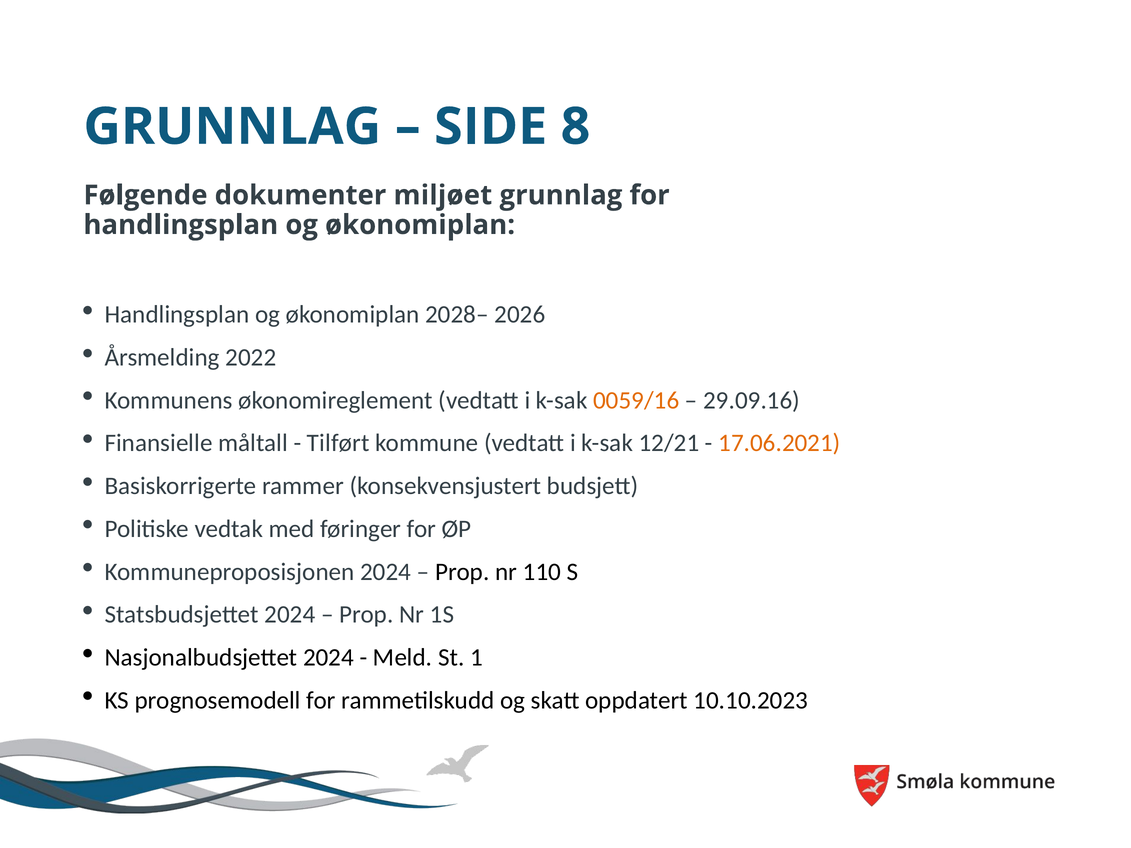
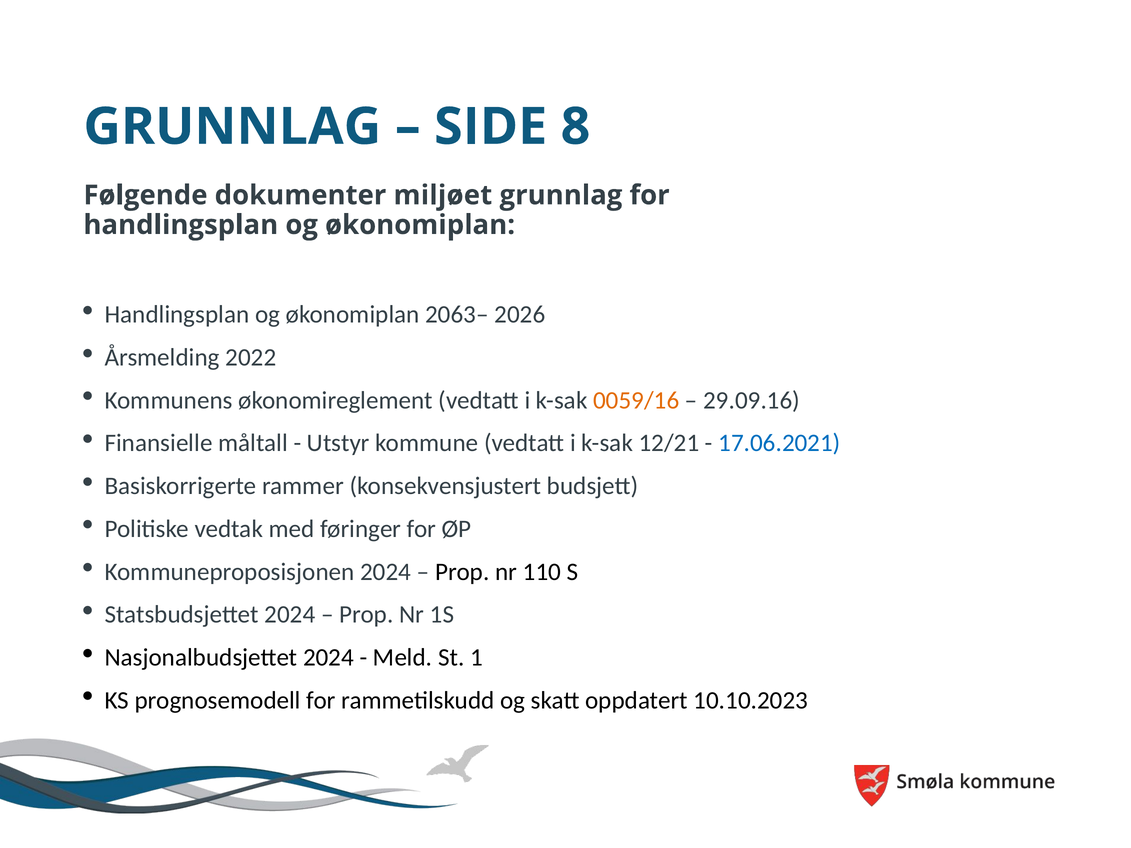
2028–: 2028– -> 2063–
Tilført: Tilført -> Utstyr
17.06.2021 colour: orange -> blue
